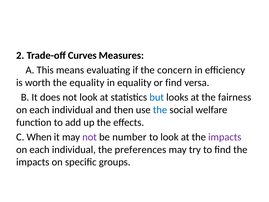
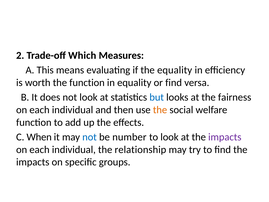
Curves: Curves -> Which
the concern: concern -> equality
the equality: equality -> function
the at (160, 110) colour: blue -> orange
not at (90, 137) colour: purple -> blue
preferences: preferences -> relationship
